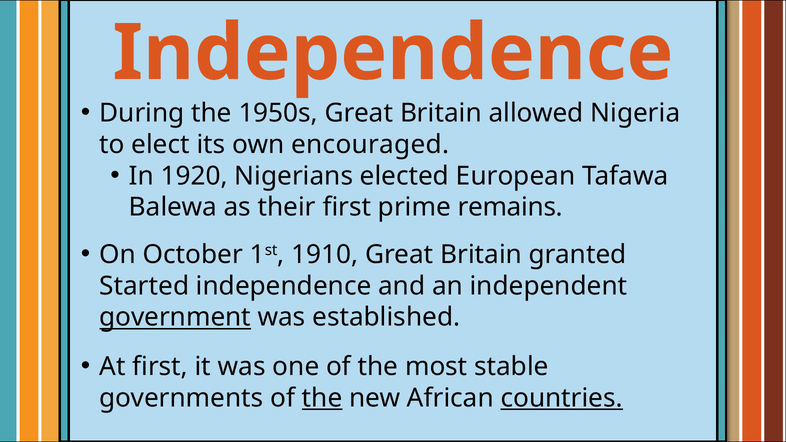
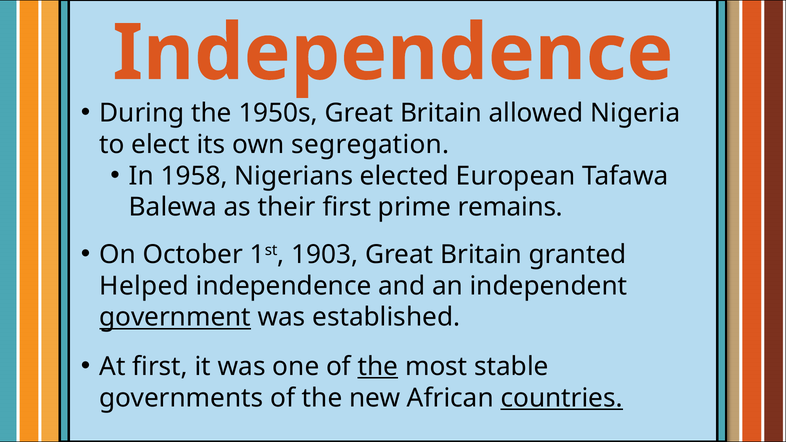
encouraged: encouraged -> segregation
1920: 1920 -> 1958
1910: 1910 -> 1903
Started: Started -> Helped
the at (378, 367) underline: none -> present
the at (322, 398) underline: present -> none
